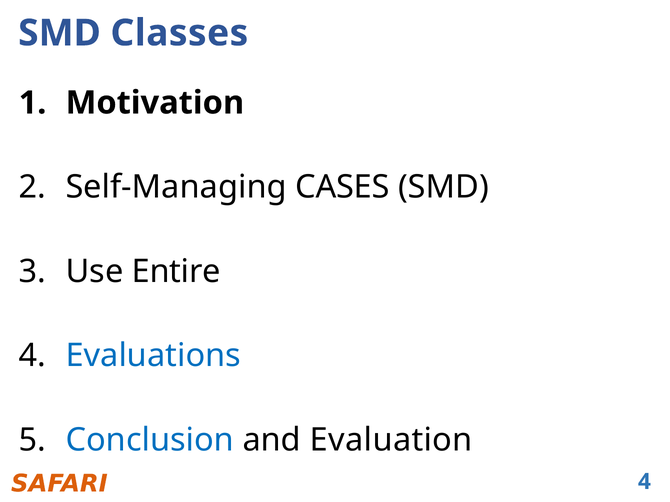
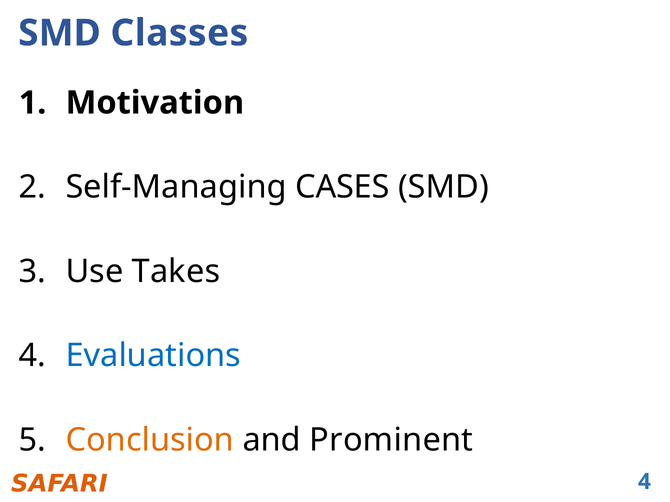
Entire: Entire -> Takes
Conclusion colour: blue -> orange
Evaluation: Evaluation -> Prominent
